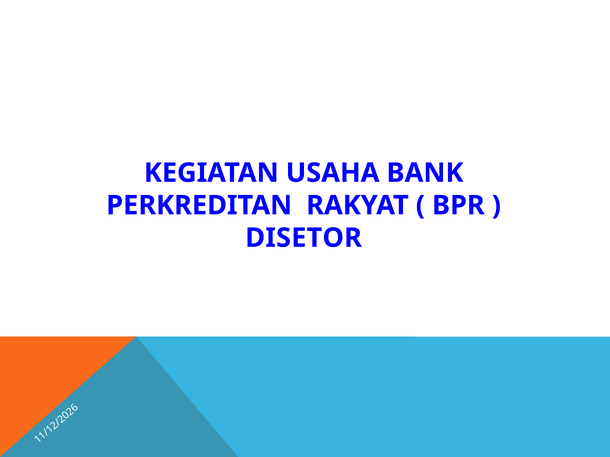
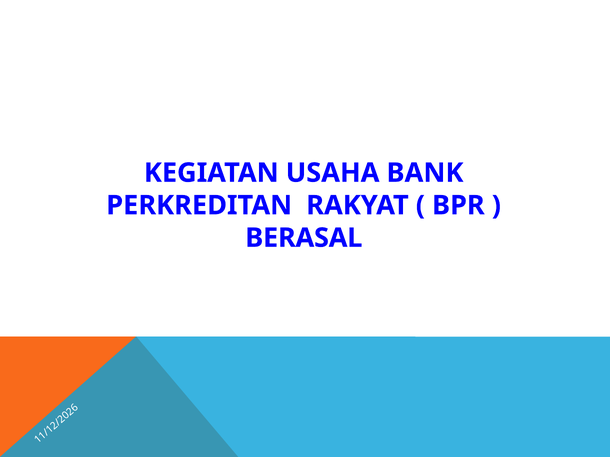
DISETOR: DISETOR -> BERASAL
